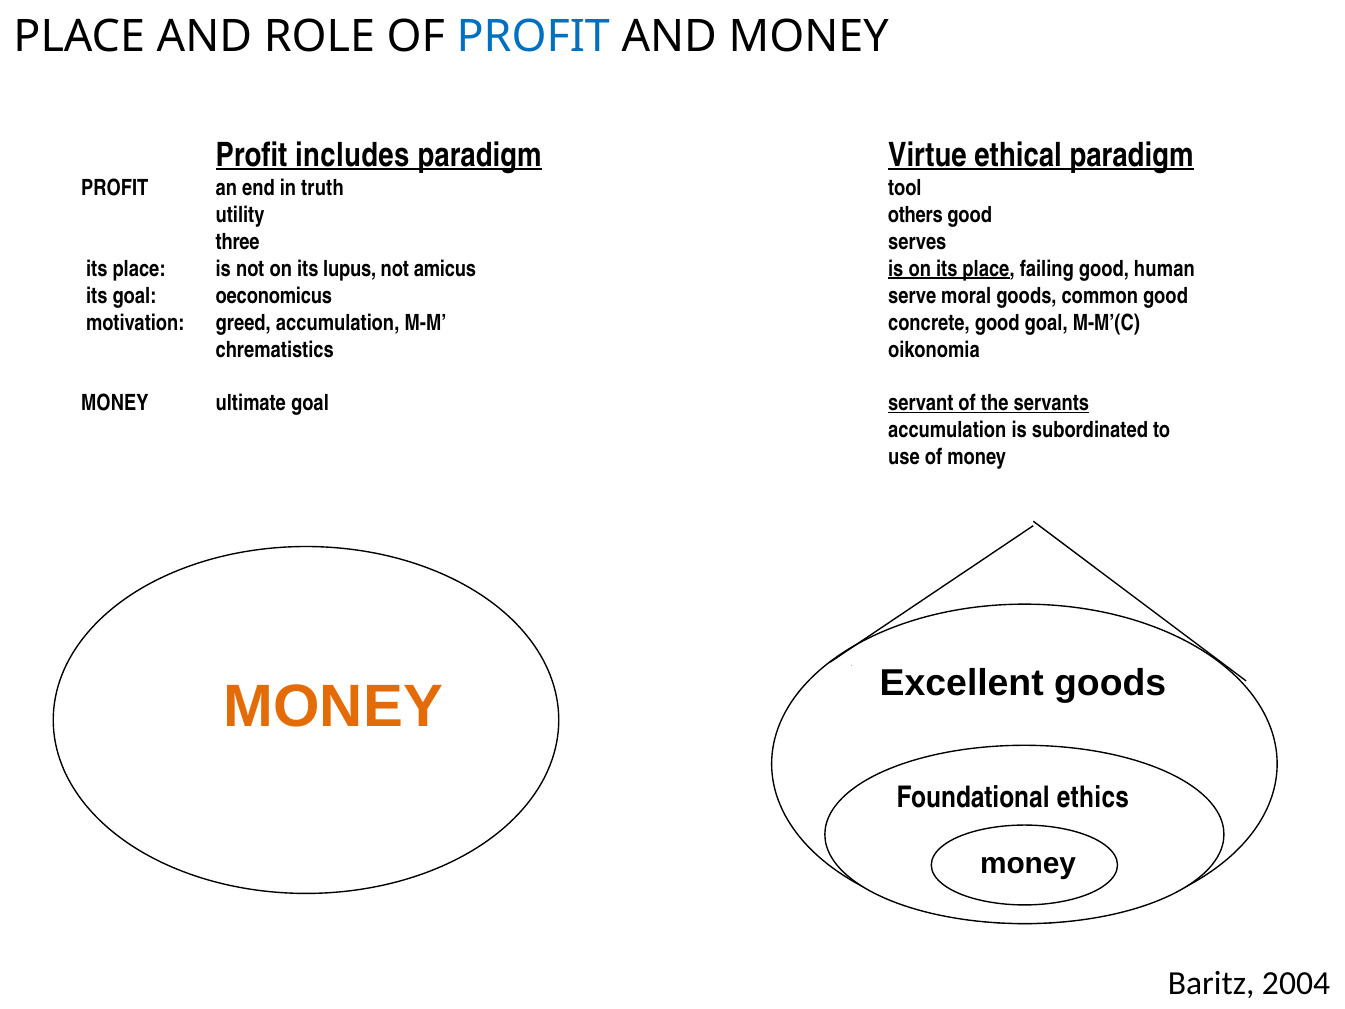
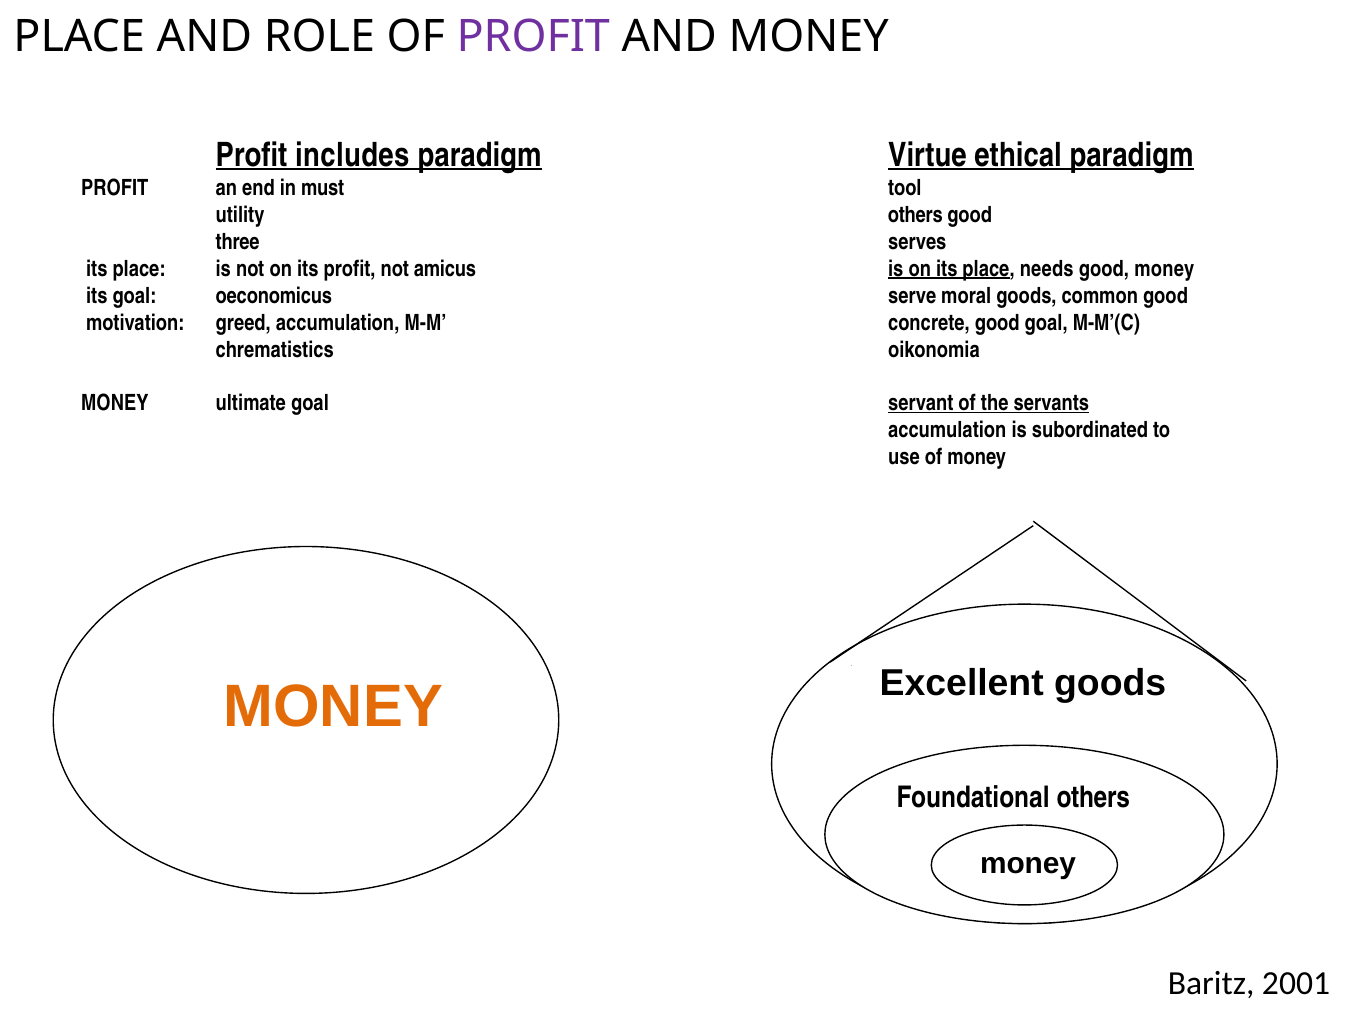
PROFIT at (533, 37) colour: blue -> purple
truth: truth -> must
its lupus: lupus -> profit
failing: failing -> needs
good human: human -> money
Foundational ethics: ethics -> others
2004: 2004 -> 2001
